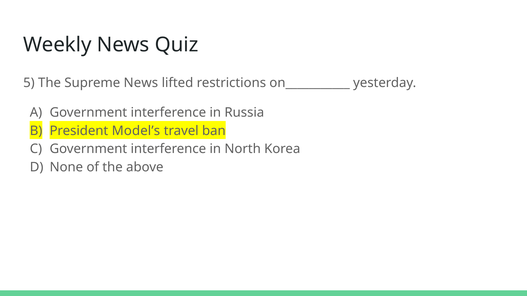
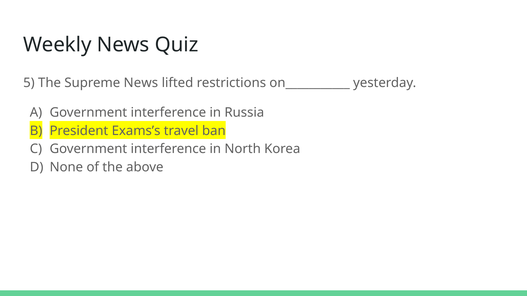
Model’s: Model’s -> Exams’s
